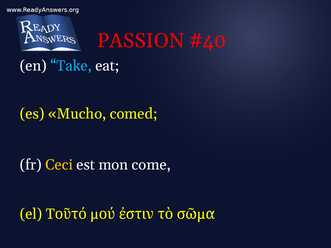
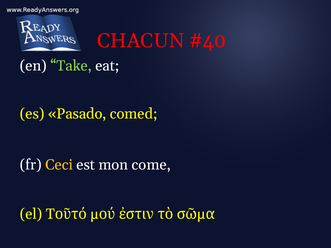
PASSION: PASSION -> CHACUN
Take colour: light blue -> light green
Mucho: Mucho -> Pasado
